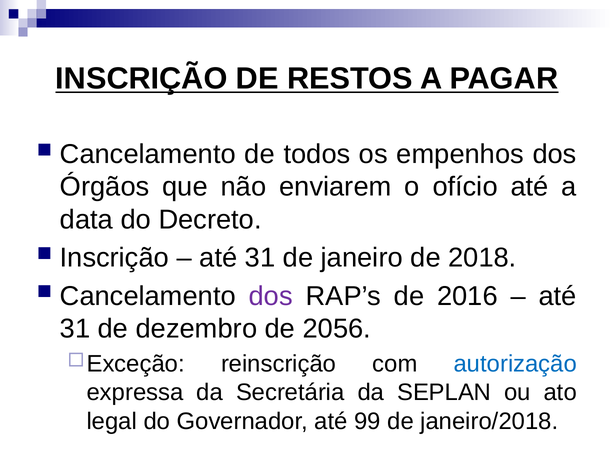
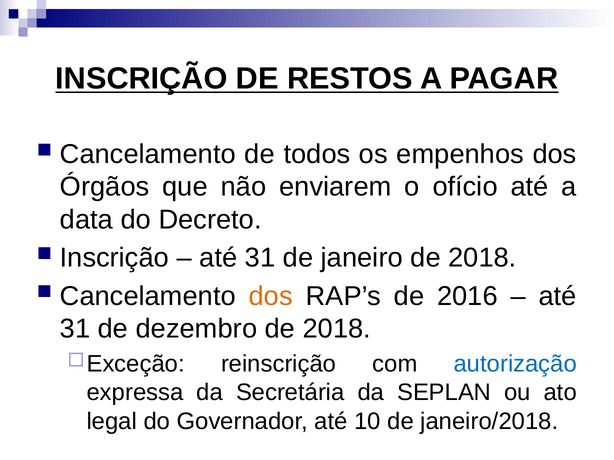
dos at (271, 296) colour: purple -> orange
dezembro de 2056: 2056 -> 2018
99: 99 -> 10
